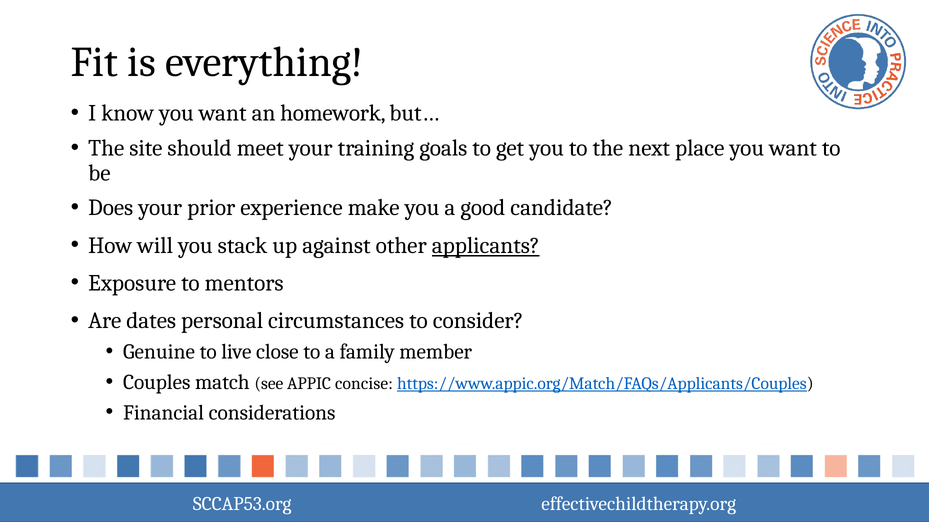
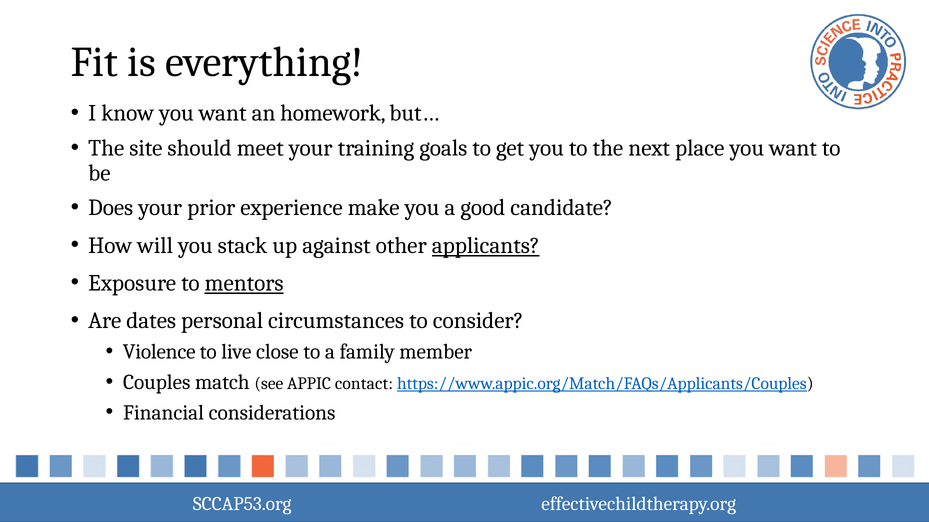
mentors underline: none -> present
Genuine: Genuine -> Violence
concise: concise -> contact
